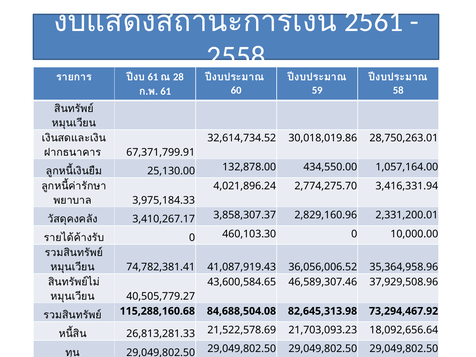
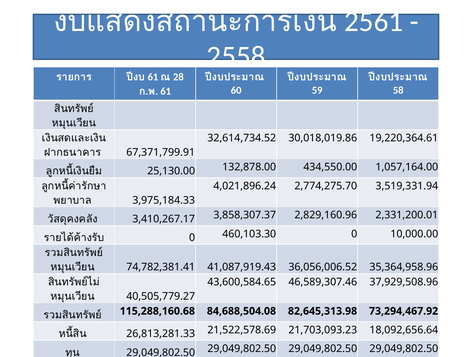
28,750,263.01: 28,750,263.01 -> 19,220,364.61
3,416,331.94: 3,416,331.94 -> 3,519,331.94
